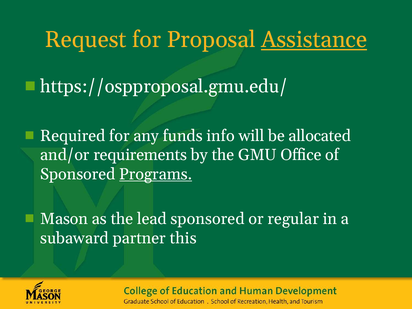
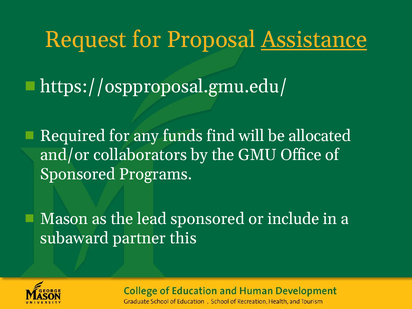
info: info -> find
requirements: requirements -> collaborators
Programs underline: present -> none
regular: regular -> include
